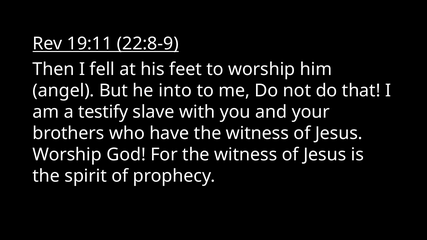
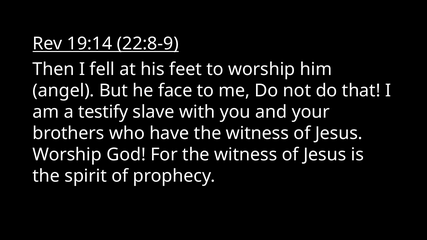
19:11: 19:11 -> 19:14
into: into -> face
